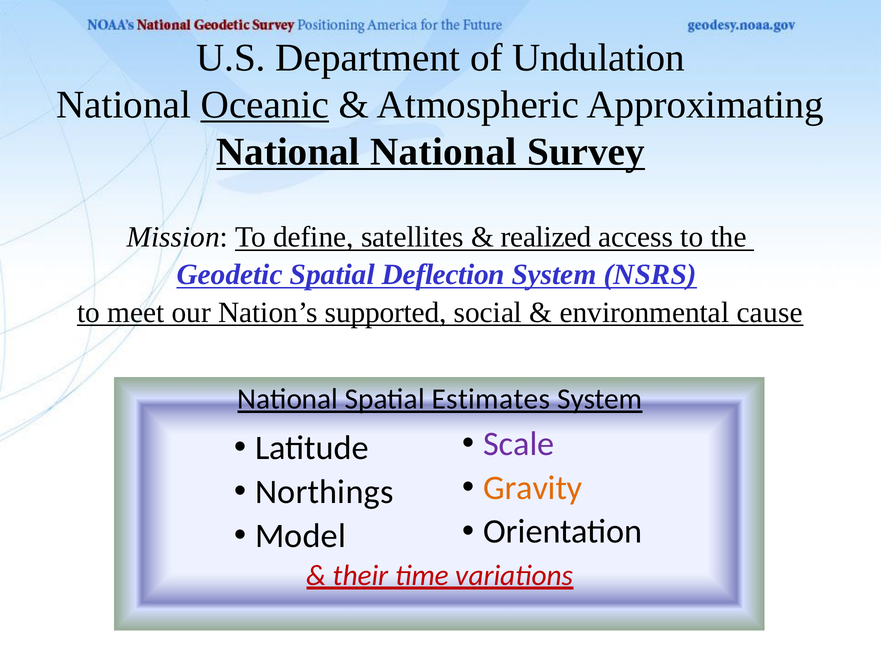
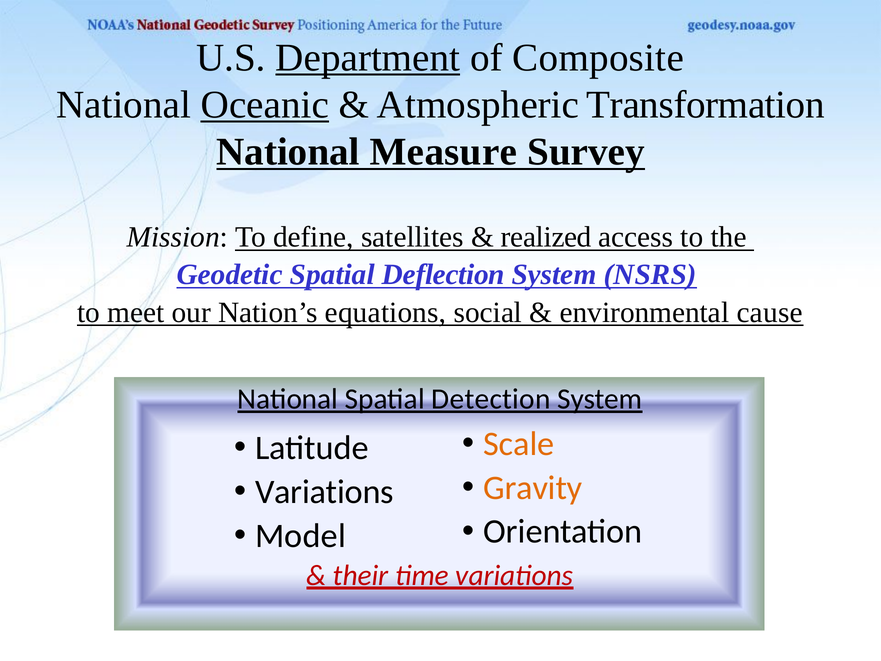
Department underline: none -> present
Undulation: Undulation -> Composite
Approximating: Approximating -> Transformation
National National: National -> Measure
supported: supported -> equations
Estimates: Estimates -> Detection
Scale colour: purple -> orange
Northings at (324, 492): Northings -> Variations
